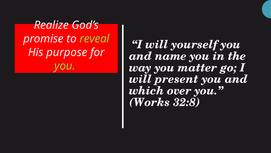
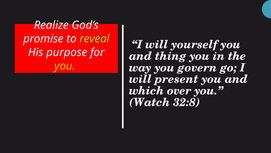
name: name -> thing
you at (65, 66) colour: light green -> yellow
matter: matter -> govern
Works: Works -> Watch
